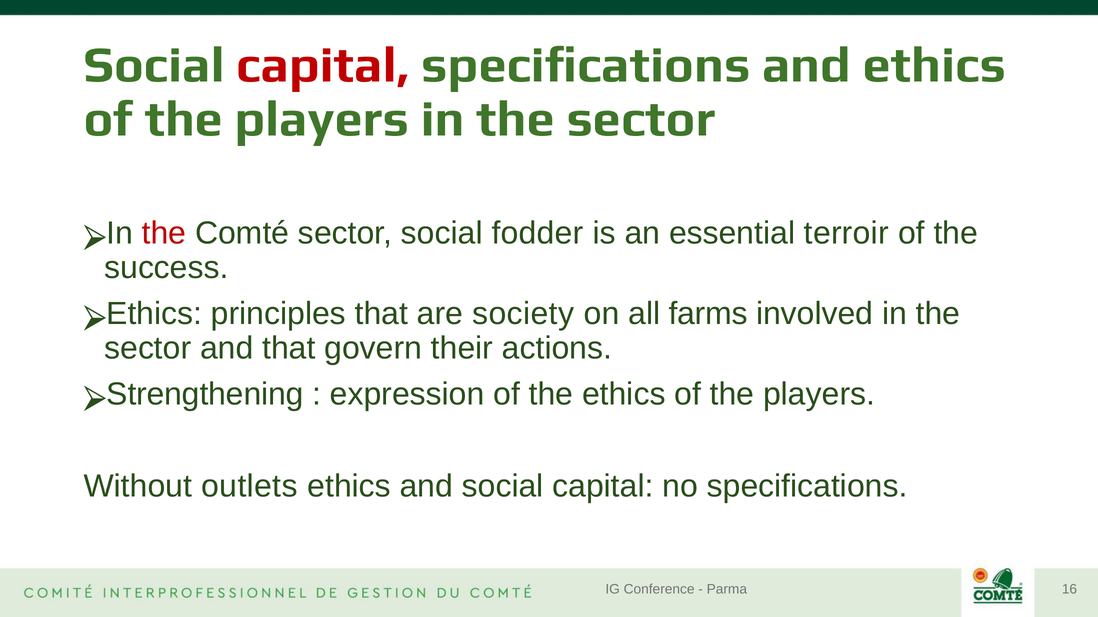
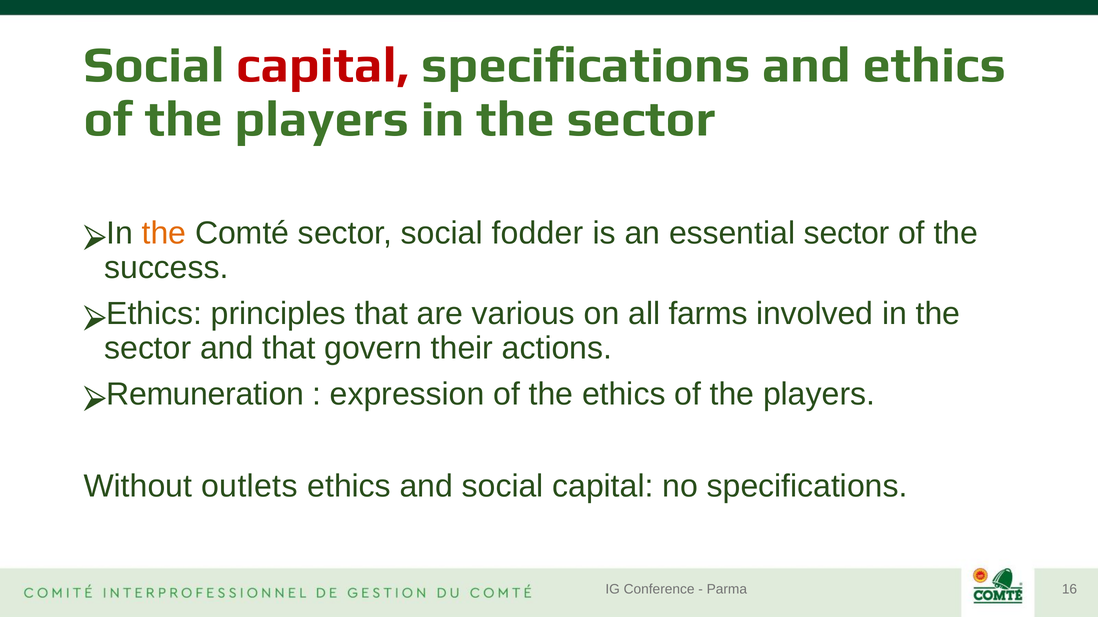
the at (164, 234) colour: red -> orange
essential terroir: terroir -> sector
society: society -> various
Strengthening: Strengthening -> Remuneration
